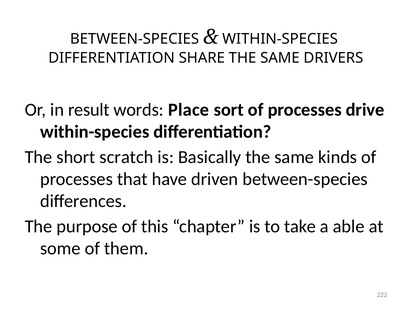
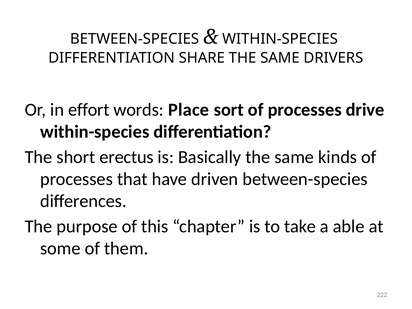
result: result -> effort
scratch: scratch -> erectus
